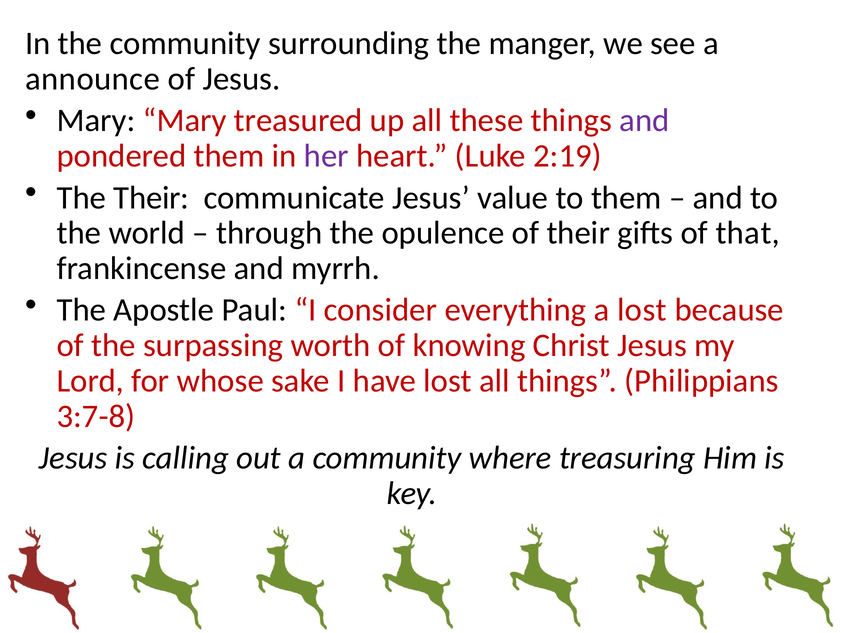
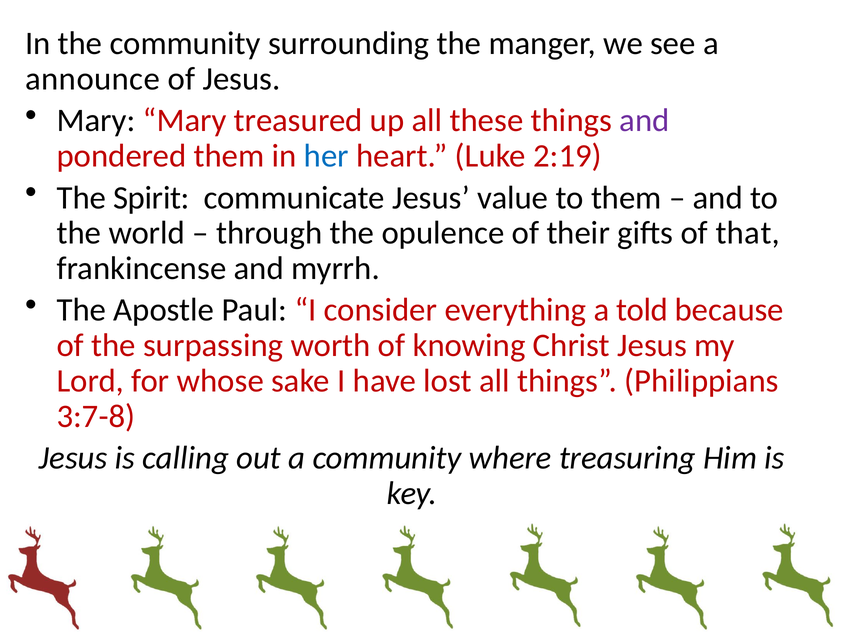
her colour: purple -> blue
The Their: Their -> Spirit
a lost: lost -> told
